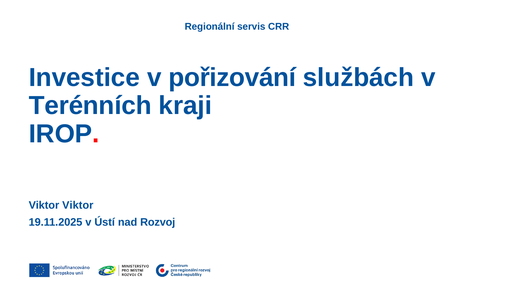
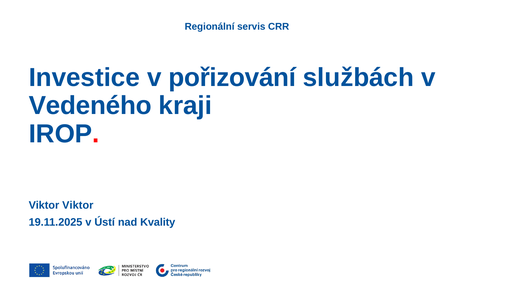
Terénních: Terénních -> Vedeného
Rozvoj: Rozvoj -> Kvality
